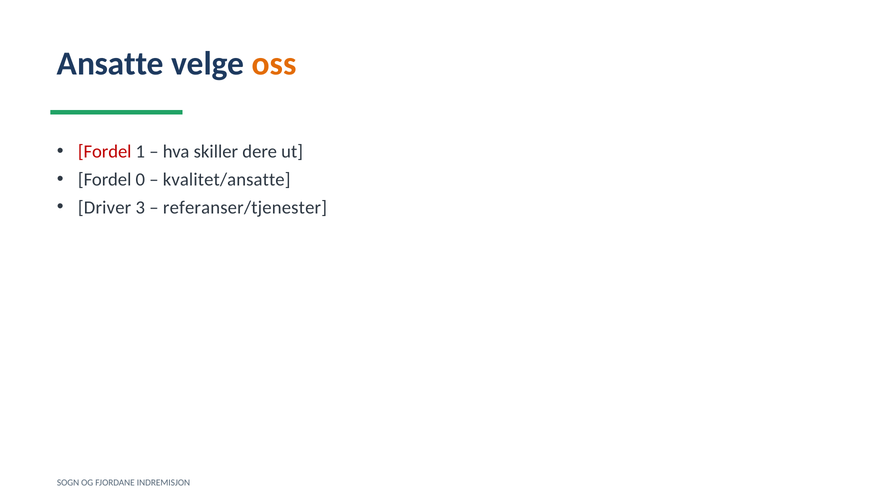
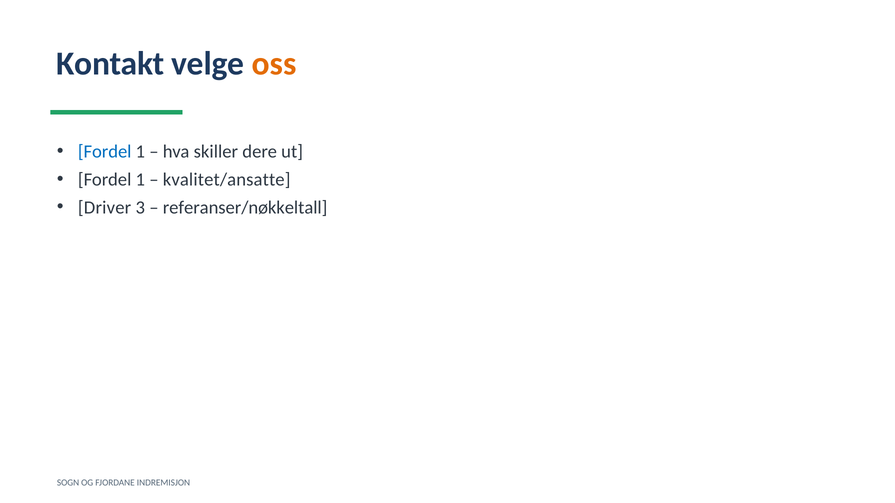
Ansatte: Ansatte -> Kontakt
Fordel at (105, 152) colour: red -> blue
0 at (140, 180): 0 -> 1
referanser/tjenester: referanser/tjenester -> referanser/nøkkeltall
